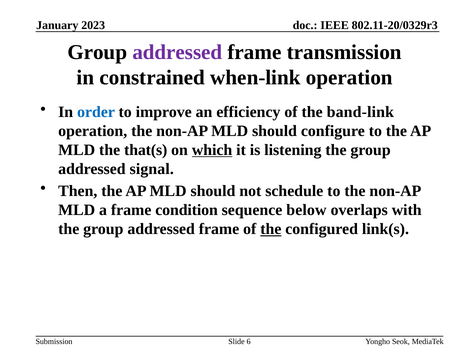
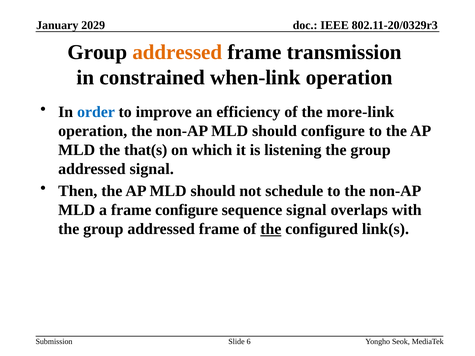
2023: 2023 -> 2029
addressed at (177, 52) colour: purple -> orange
band-link: band-link -> more-link
which underline: present -> none
frame condition: condition -> configure
sequence below: below -> signal
